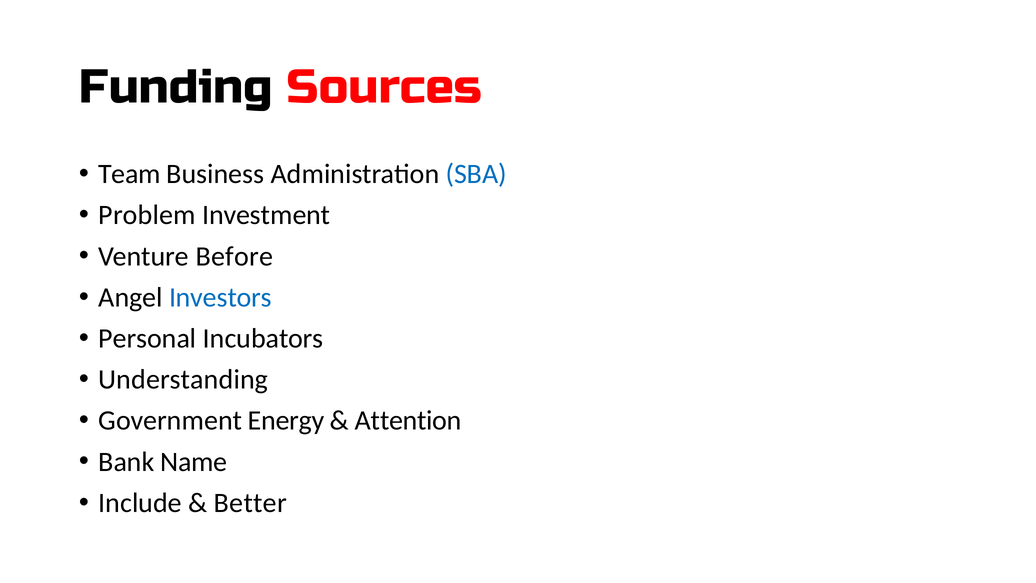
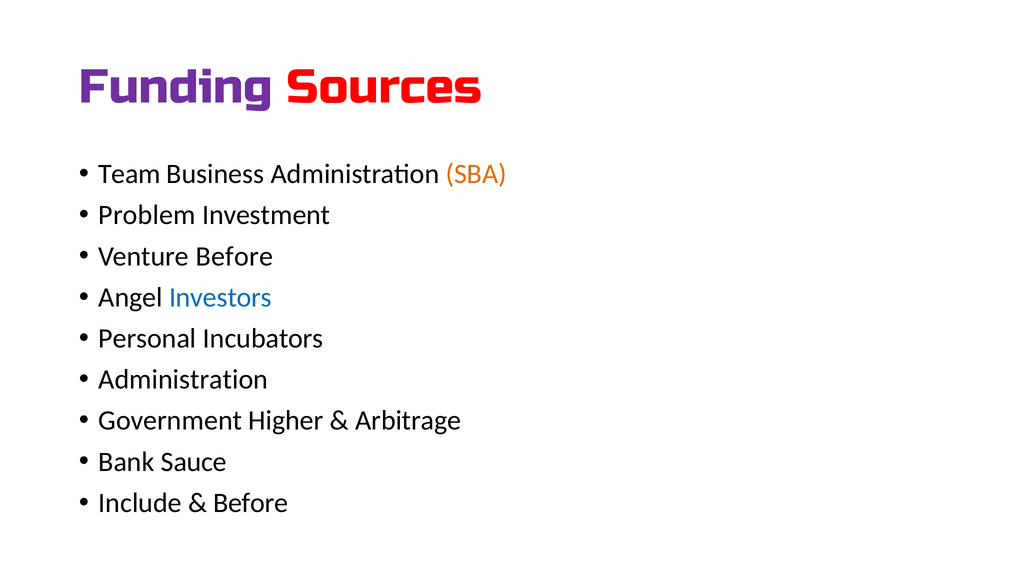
Funding colour: black -> purple
SBA colour: blue -> orange
Understanding at (183, 379): Understanding -> Administration
Energy: Energy -> Higher
Attention: Attention -> Arbitrage
Name: Name -> Sauce
Better at (250, 503): Better -> Before
